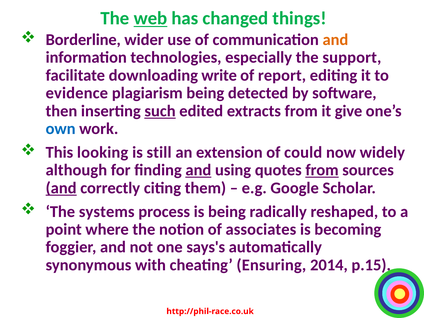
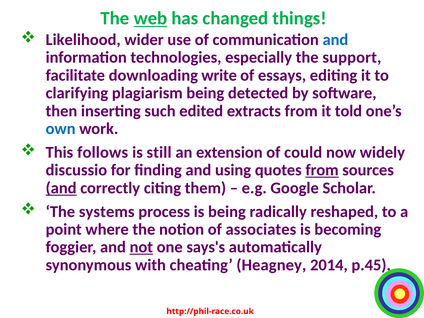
Borderline: Borderline -> Likelihood
and at (335, 40) colour: orange -> blue
report: report -> essays
evidence: evidence -> clarifying
such underline: present -> none
give: give -> told
looking: looking -> follows
although: although -> discussio
and at (198, 170) underline: present -> none
not underline: none -> present
Ensuring: Ensuring -> Heagney
p.15: p.15 -> p.45
